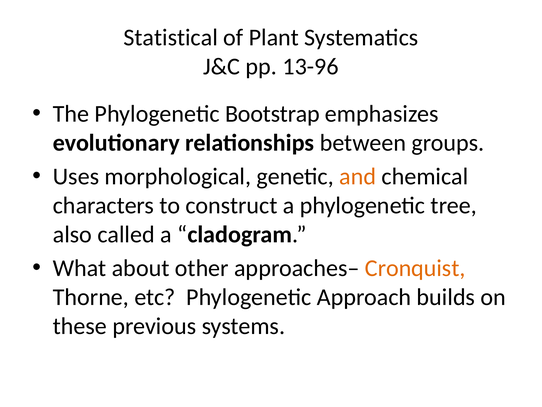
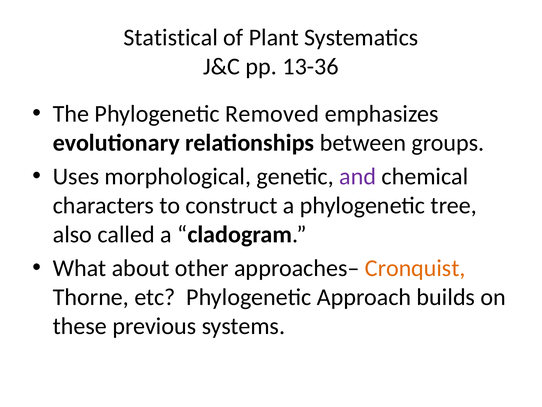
13-96: 13-96 -> 13-36
Bootstrap: Bootstrap -> Removed
and colour: orange -> purple
